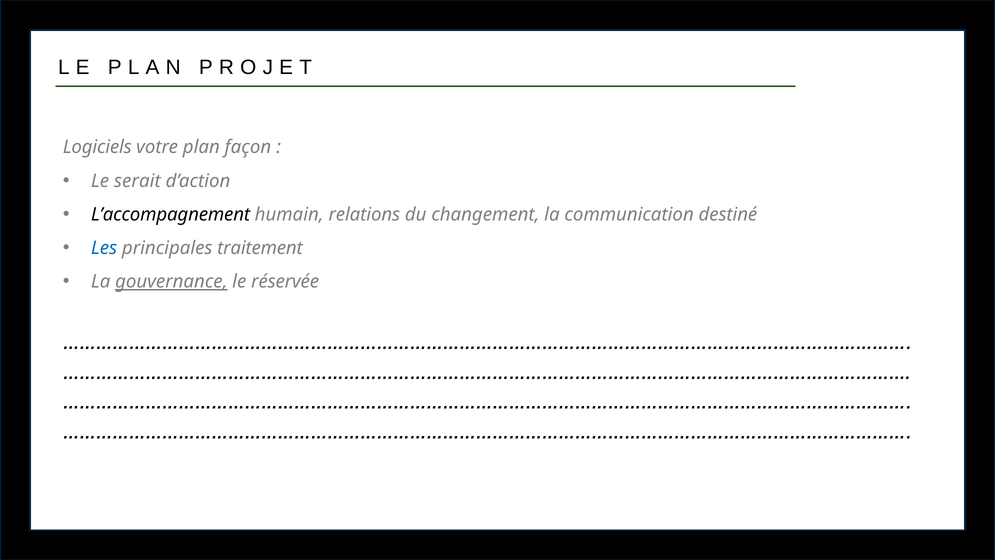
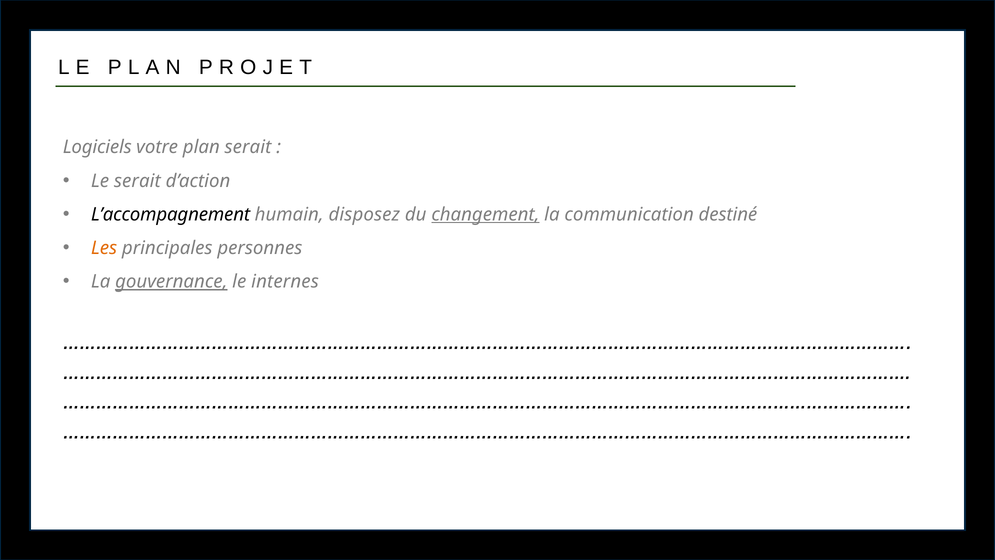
plan façon: façon -> serait
relations: relations -> disposez
changement underline: none -> present
Les colour: blue -> orange
traitement: traitement -> personnes
réservée: réservée -> internes
